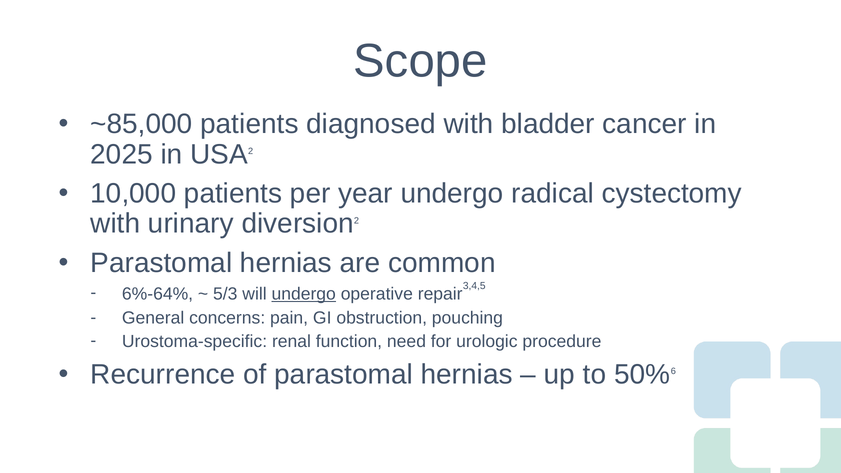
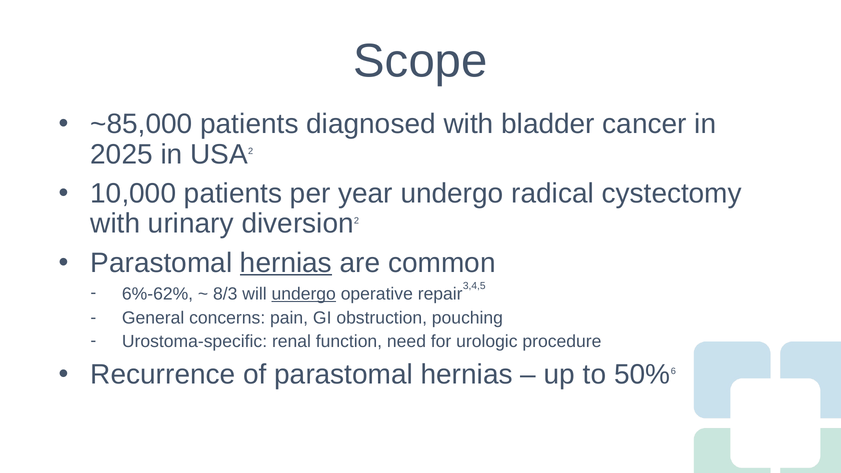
hernias at (286, 263) underline: none -> present
6%-64%: 6%-64% -> 6%-62%
5/3: 5/3 -> 8/3
